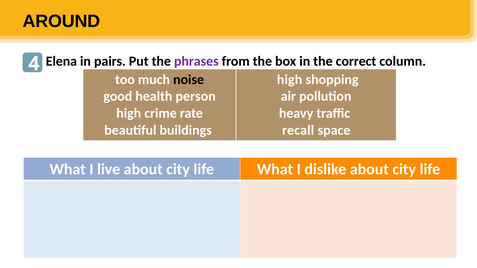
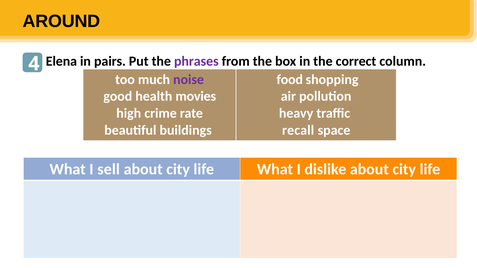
noise colour: black -> purple
high at (290, 80): high -> food
person: person -> movies
live: live -> sell
